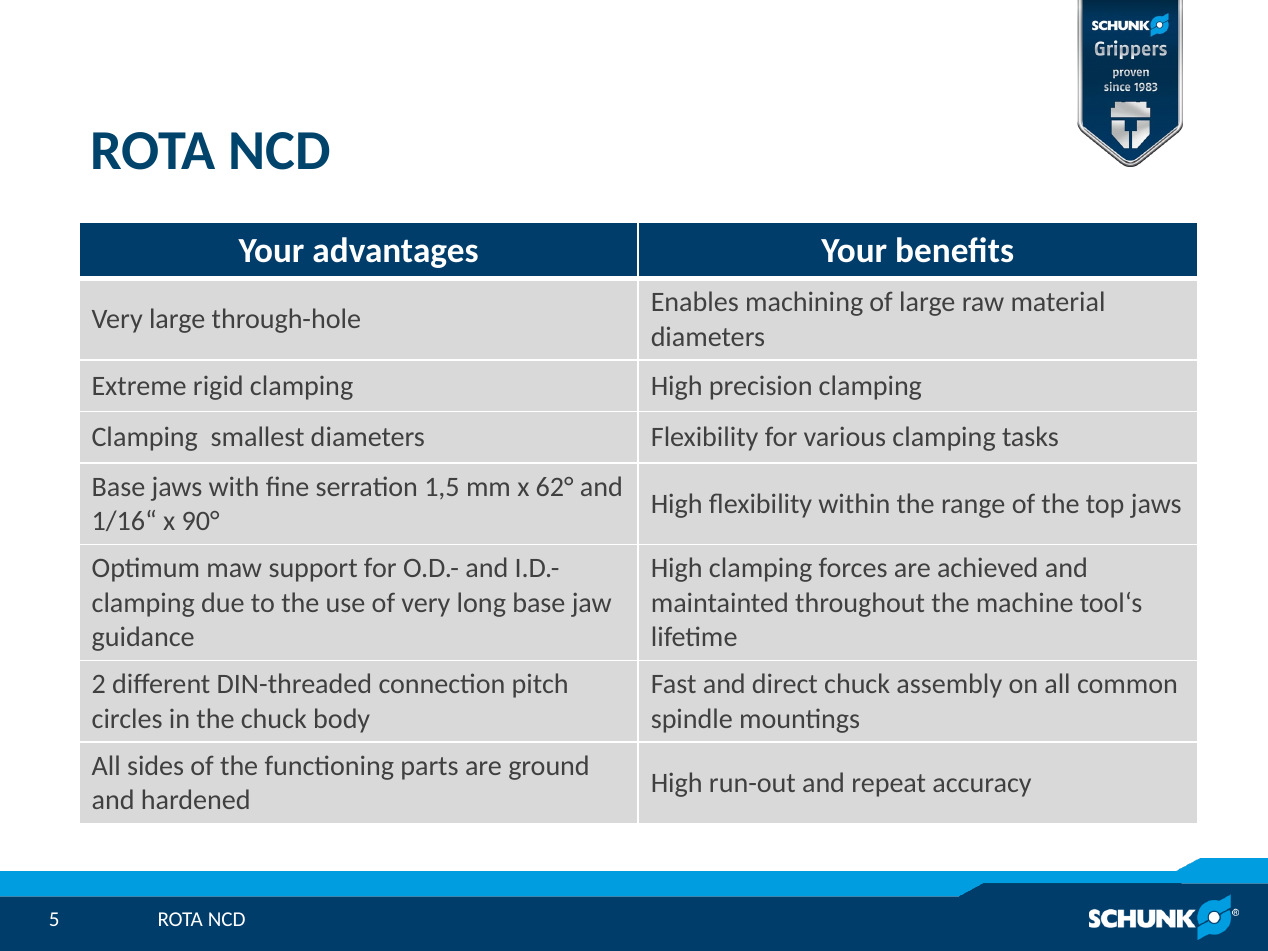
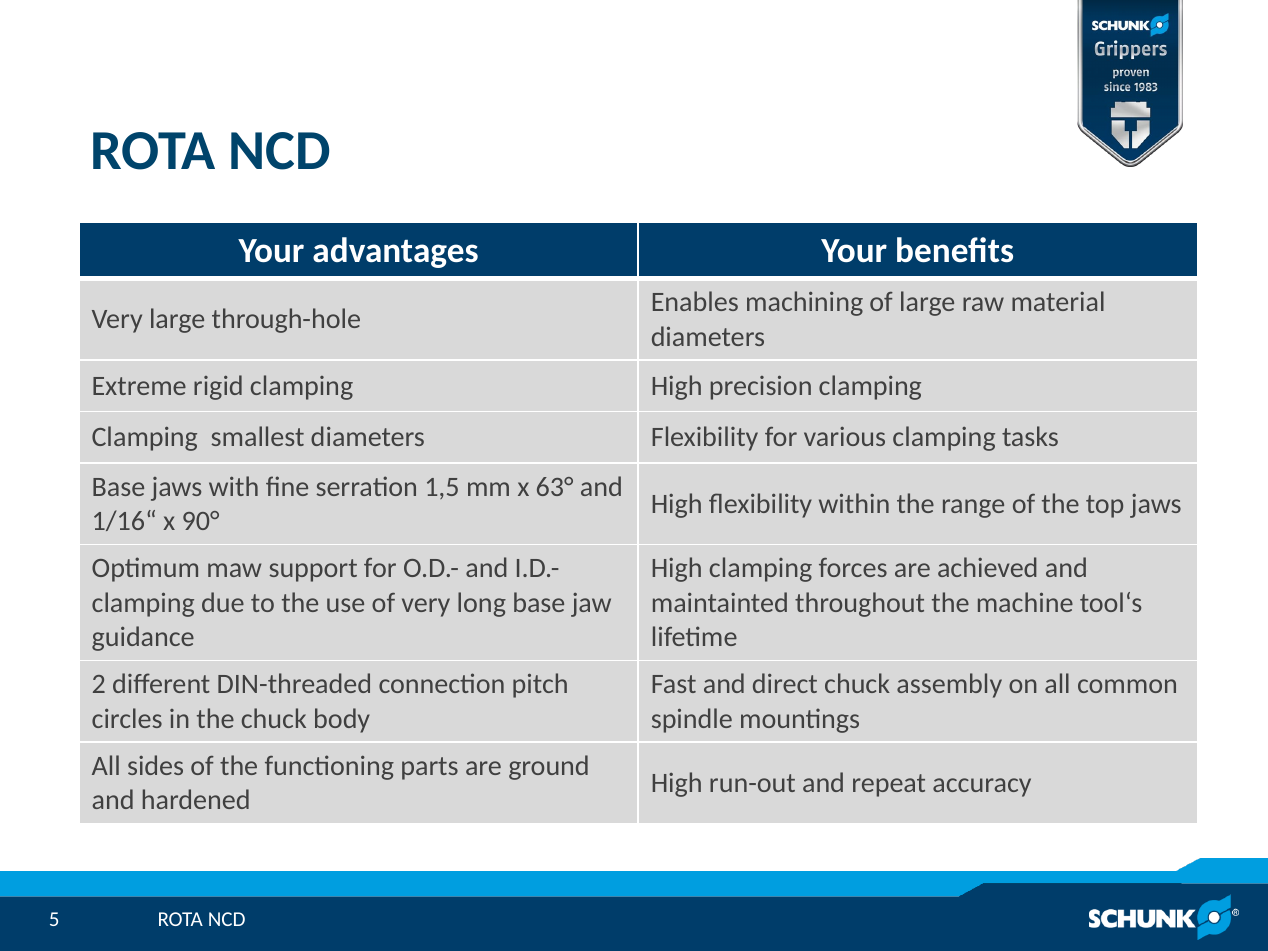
62°: 62° -> 63°
